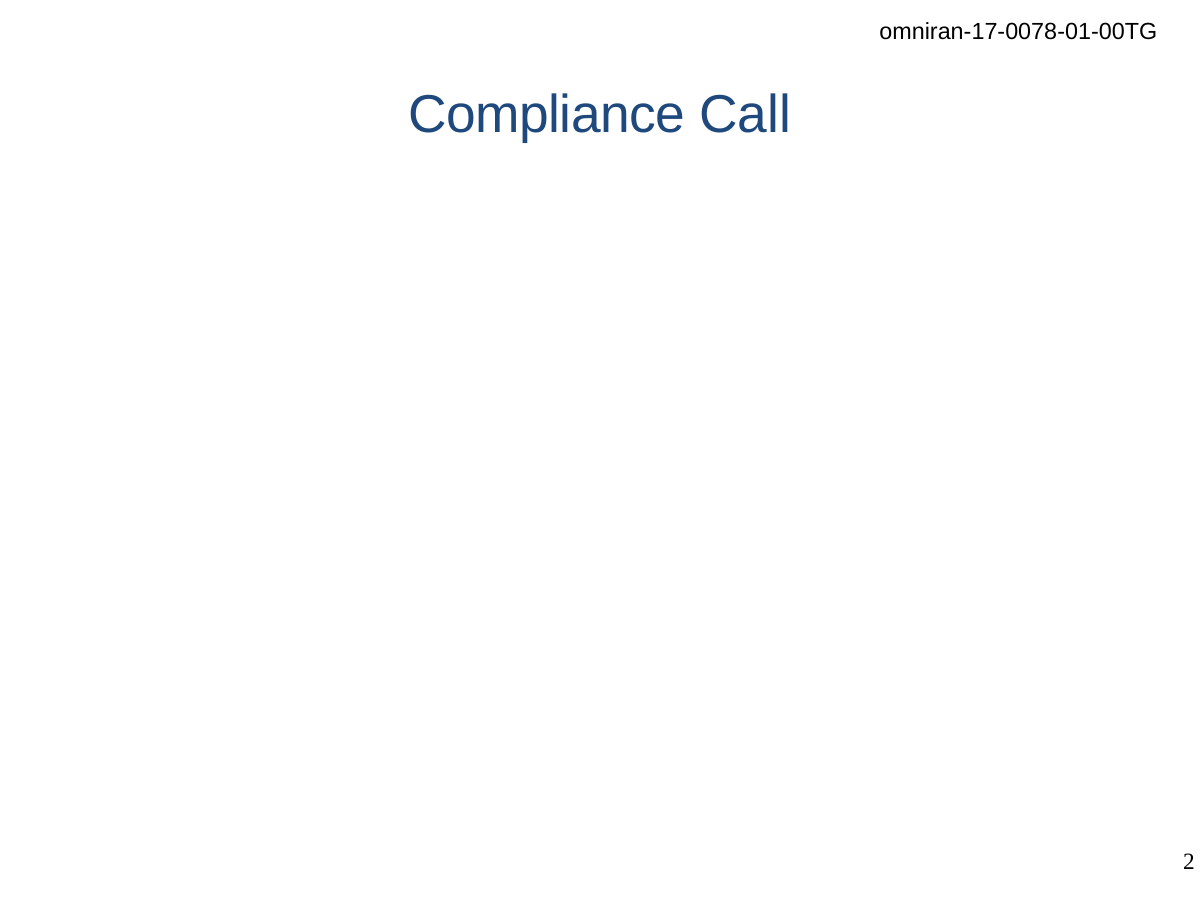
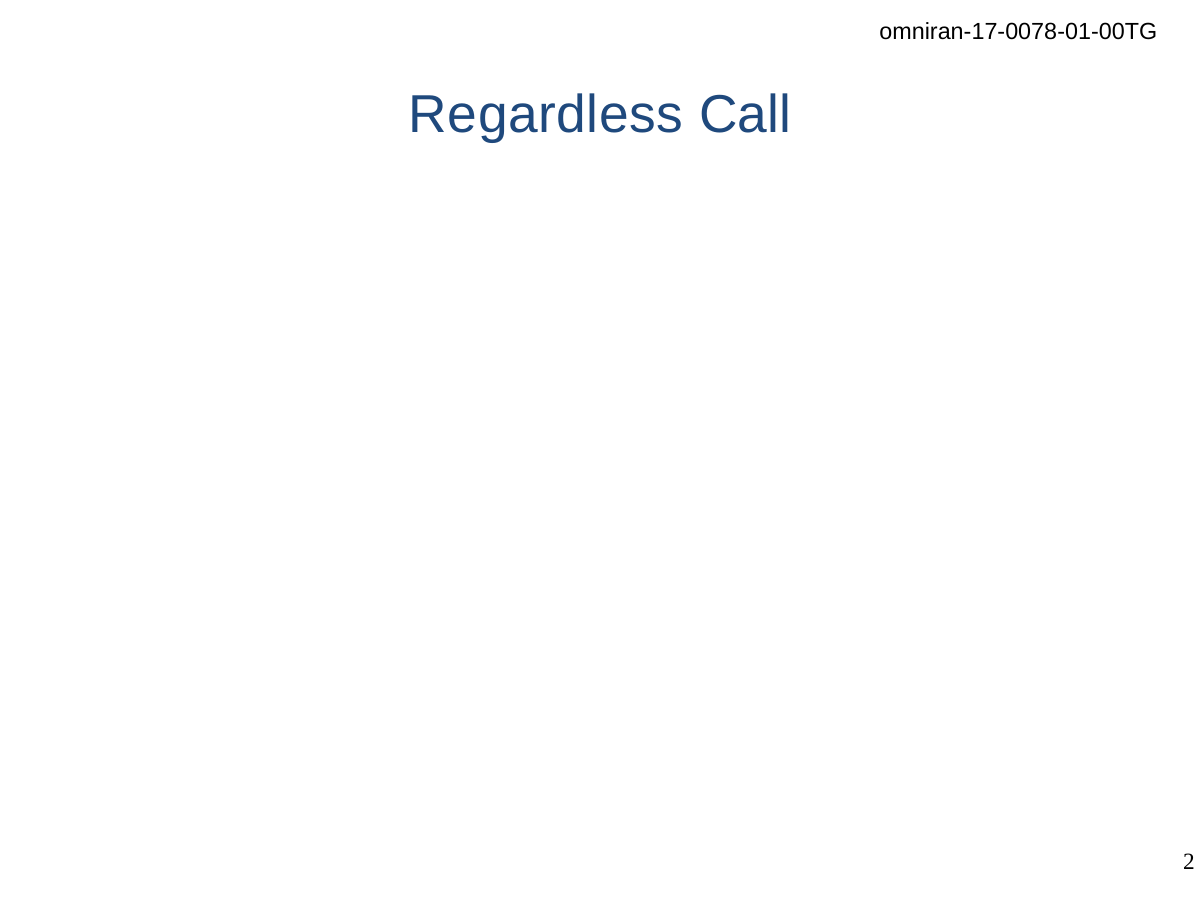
Compliance: Compliance -> Regardless
